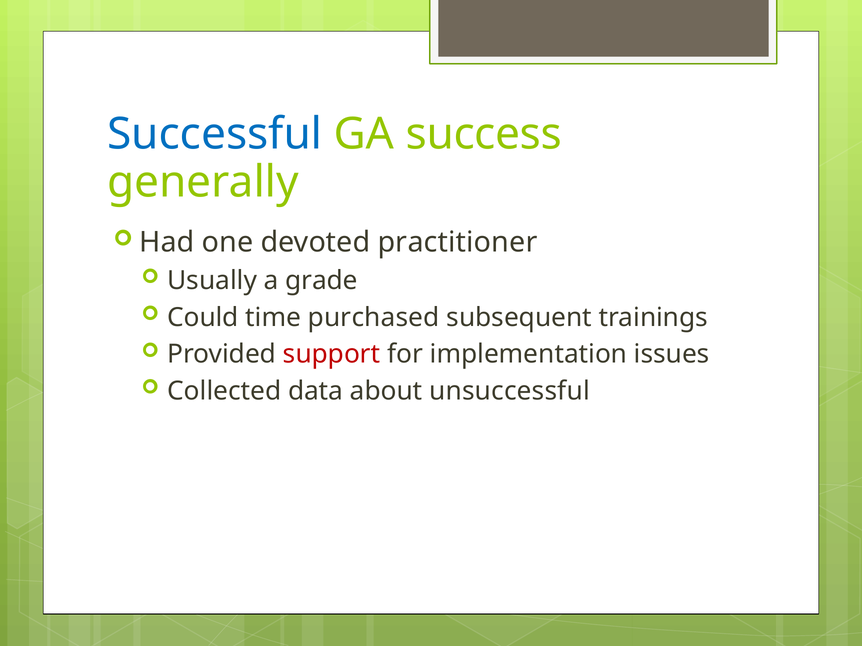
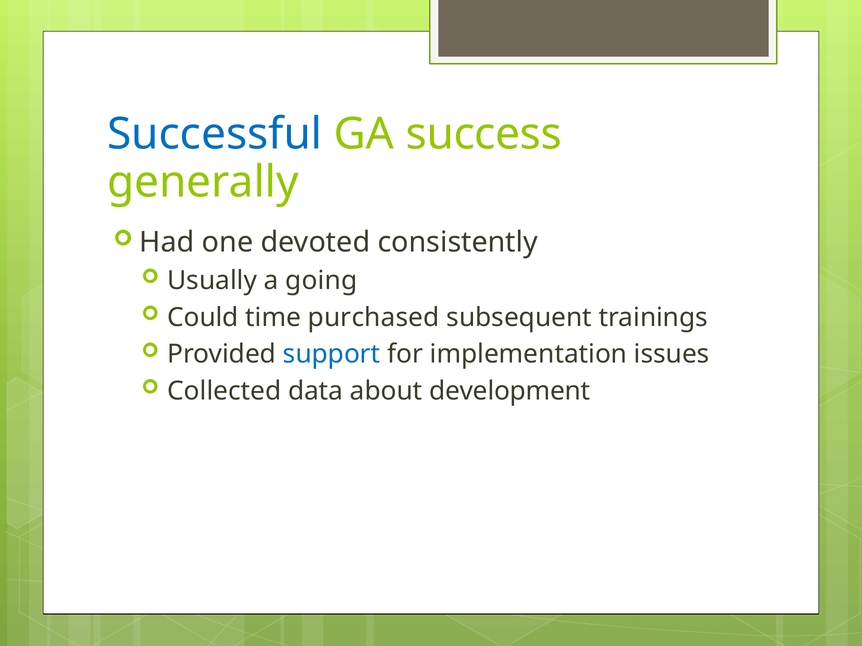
practitioner: practitioner -> consistently
grade: grade -> going
support colour: red -> blue
unsuccessful: unsuccessful -> development
